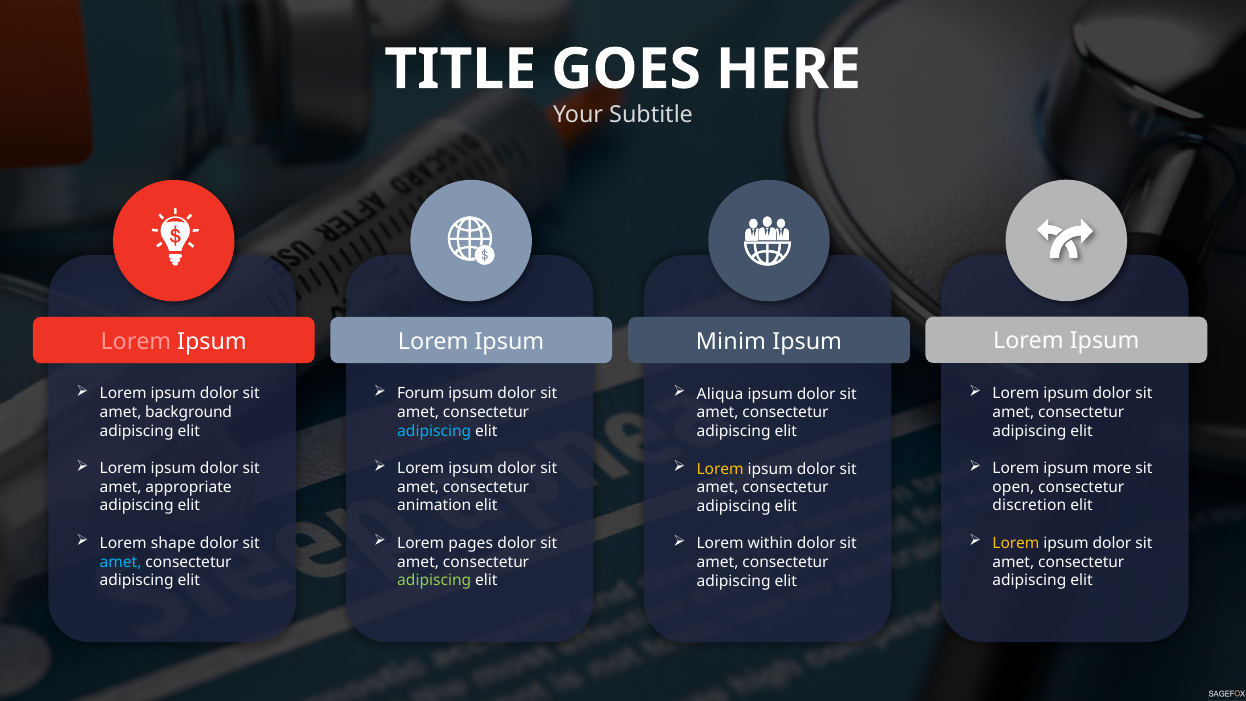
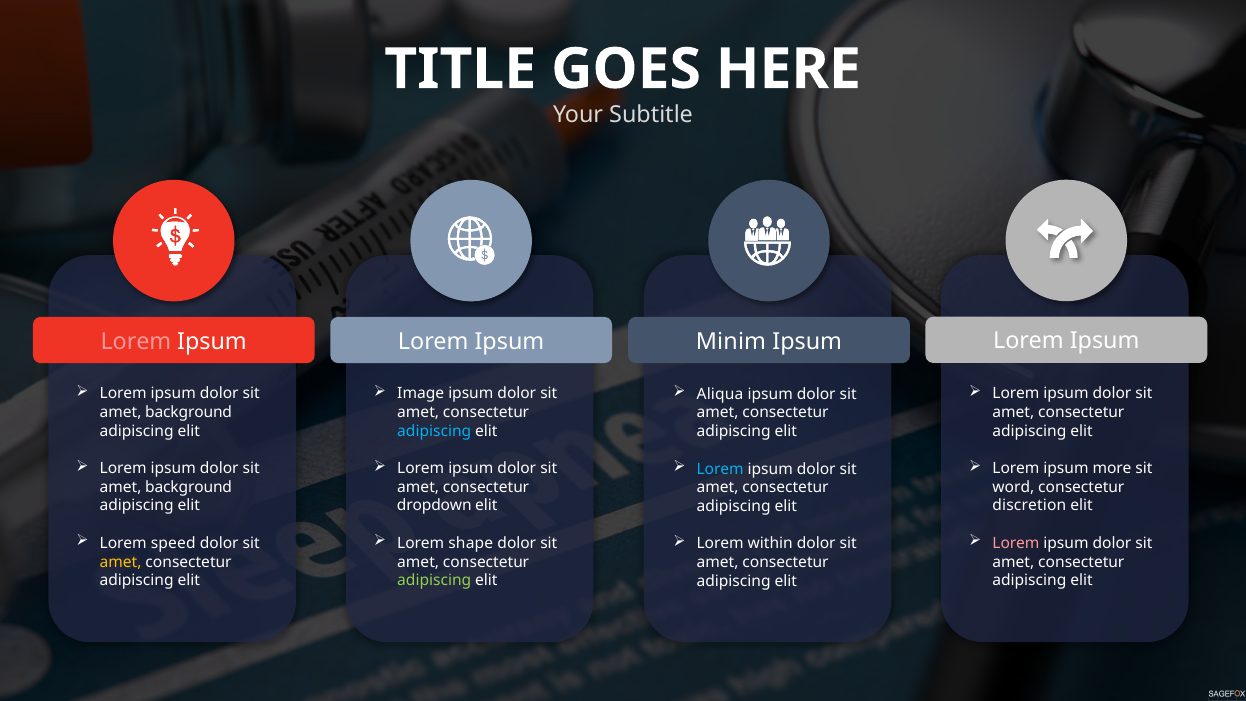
Forum: Forum -> Image
Lorem at (720, 469) colour: yellow -> light blue
appropriate at (189, 487): appropriate -> background
open: open -> word
animation: animation -> dropdown
shape: shape -> speed
pages: pages -> shape
Lorem at (1016, 543) colour: yellow -> pink
amet at (121, 562) colour: light blue -> yellow
